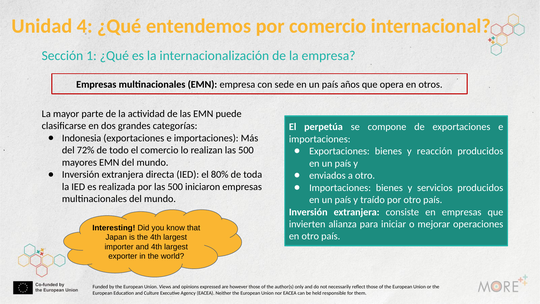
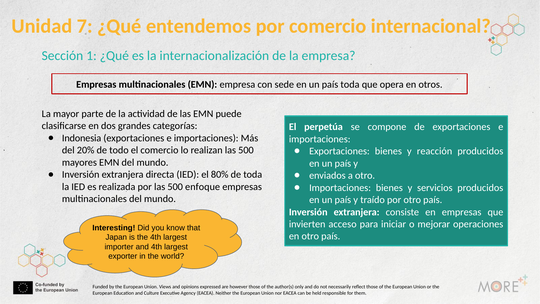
4: 4 -> 7
país años: años -> toda
72%: 72% -> 20%
iniciaron: iniciaron -> enfoque
alianza: alianza -> acceso
